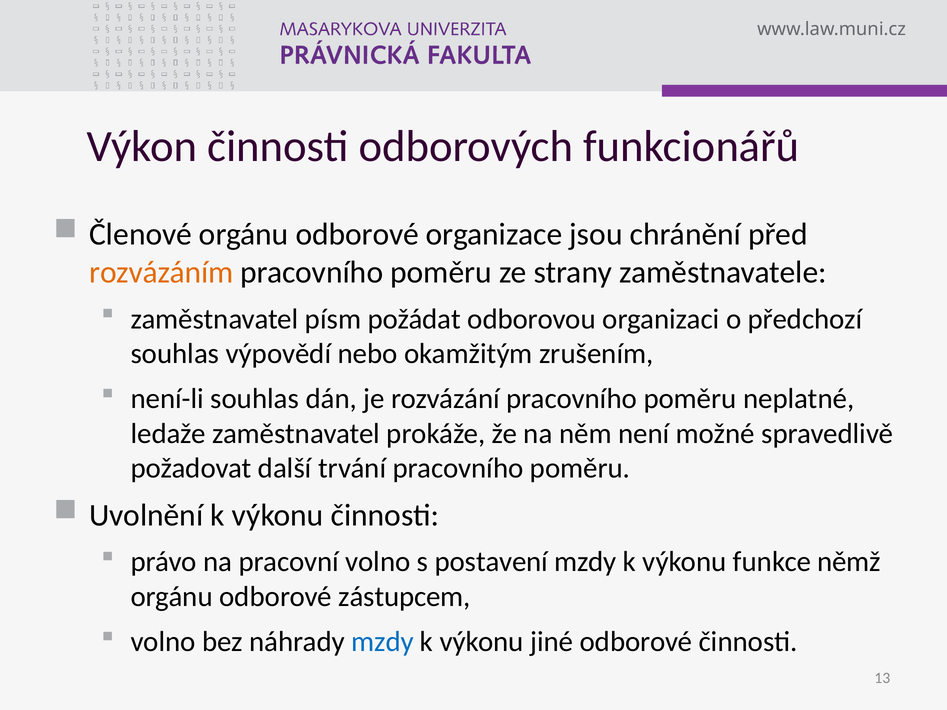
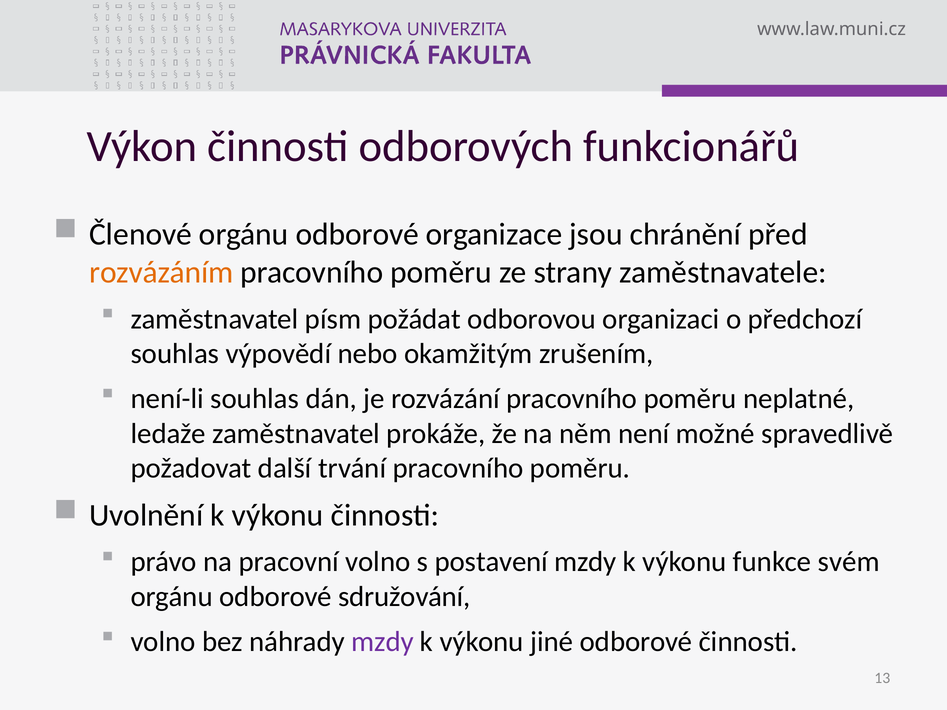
němž: němž -> svém
zástupcem: zástupcem -> sdružování
mzdy at (383, 642) colour: blue -> purple
